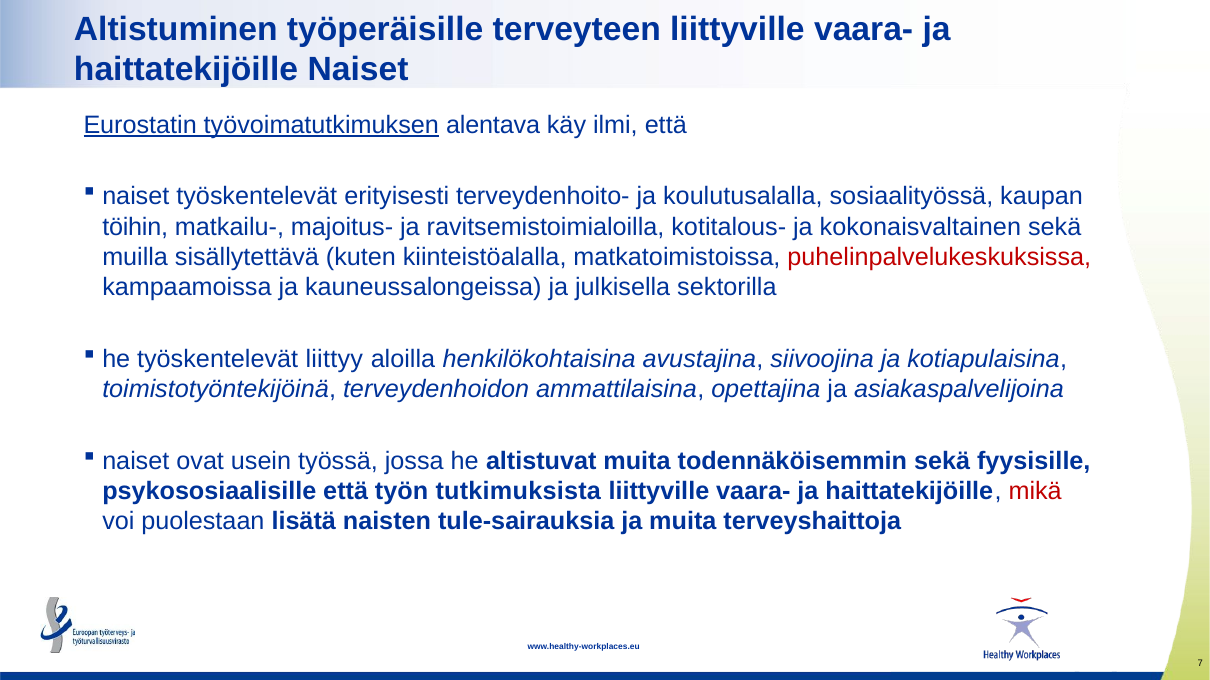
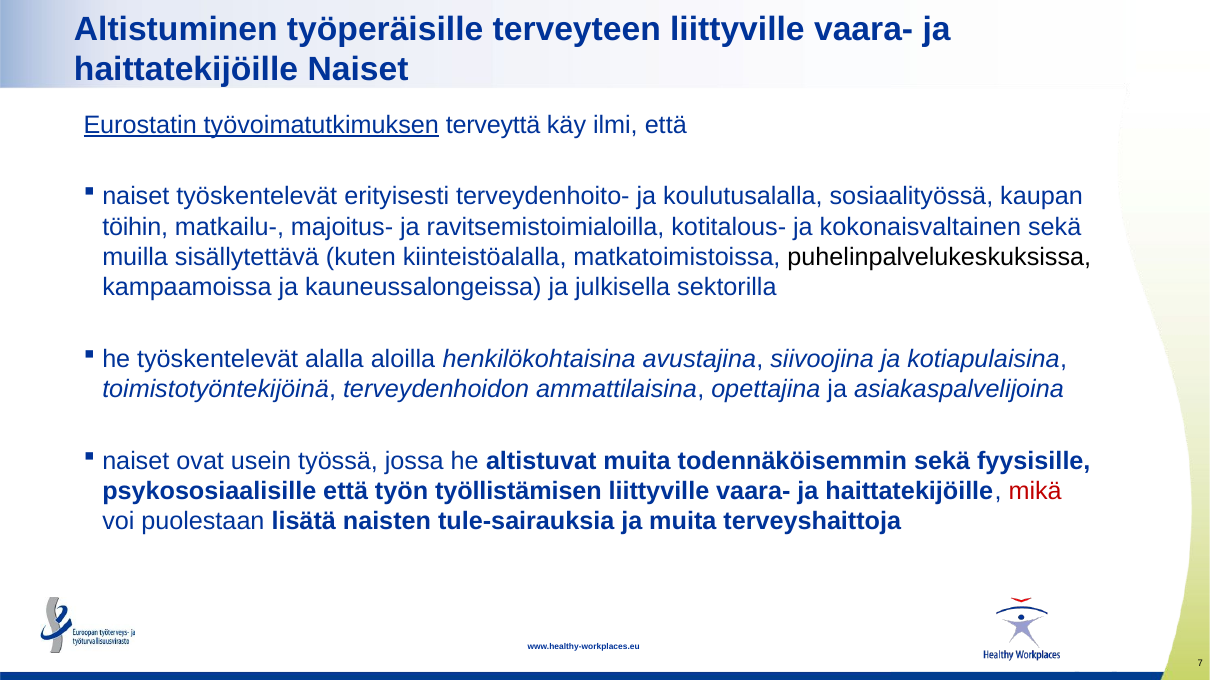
alentava: alentava -> terveyttä
puhelinpalvelukeskuksissa colour: red -> black
liittyy: liittyy -> alalla
tutkimuksista: tutkimuksista -> työllistämisen
